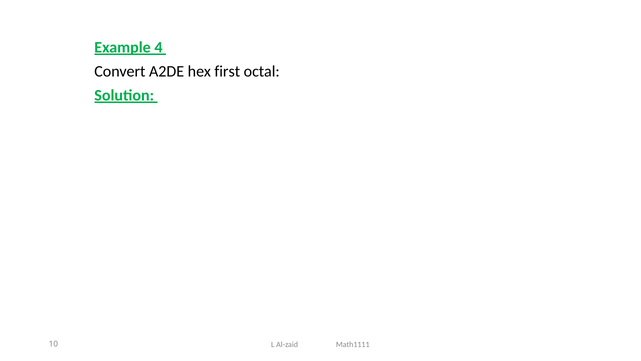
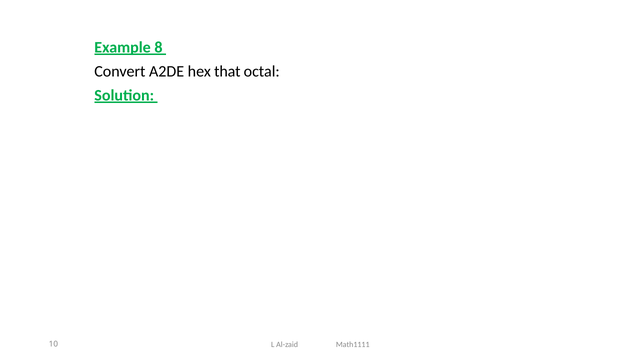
4: 4 -> 8
first: first -> that
